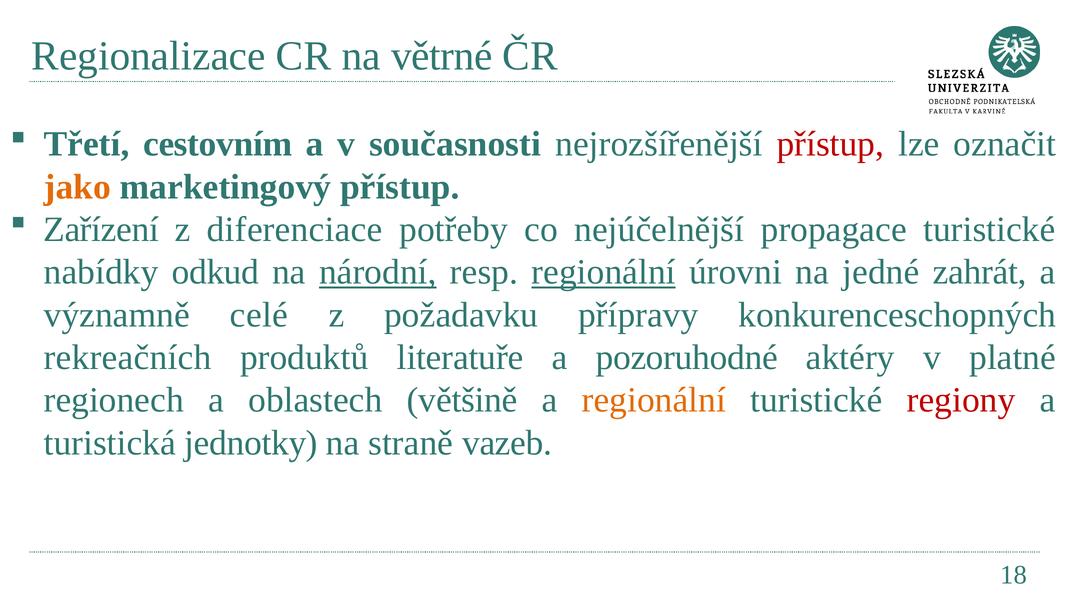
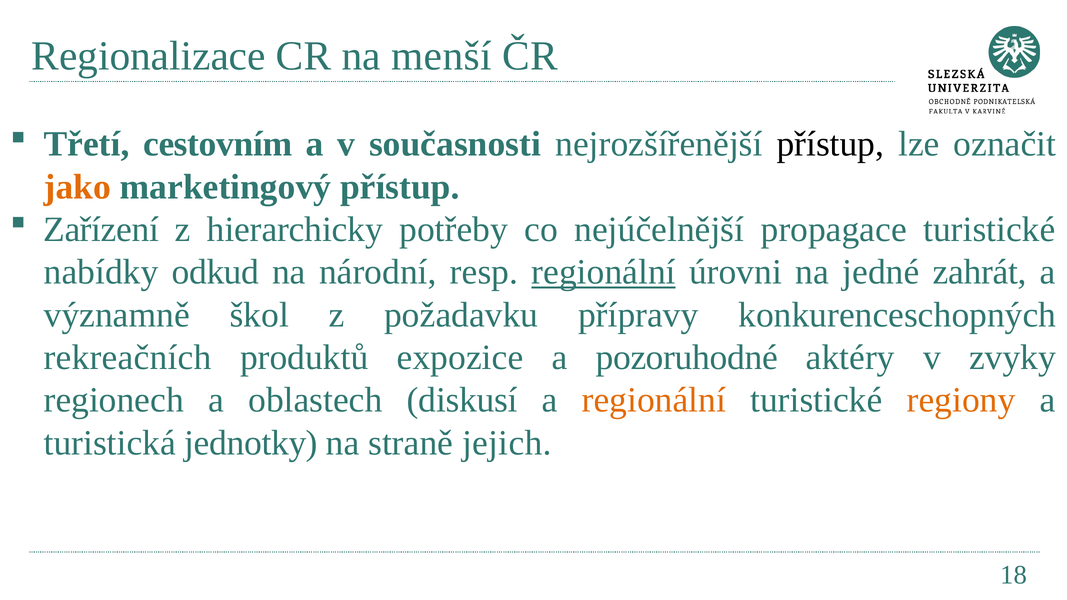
větrné: větrné -> menší
přístup at (830, 144) colour: red -> black
diferenciace: diferenciace -> hierarchicky
národní underline: present -> none
celé: celé -> škol
literatuře: literatuře -> expozice
platné: platné -> zvyky
většině: většině -> diskusí
regiony colour: red -> orange
vazeb: vazeb -> jejich
